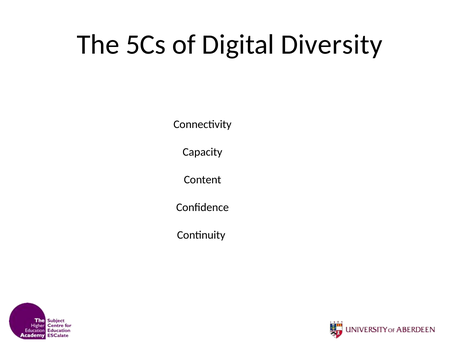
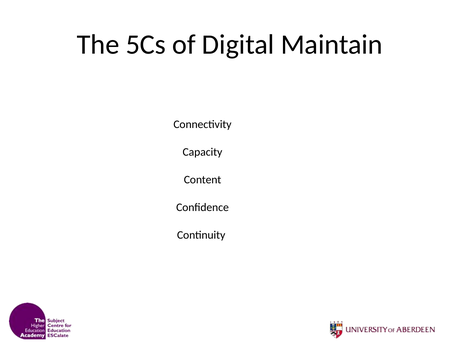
Diversity: Diversity -> Maintain
